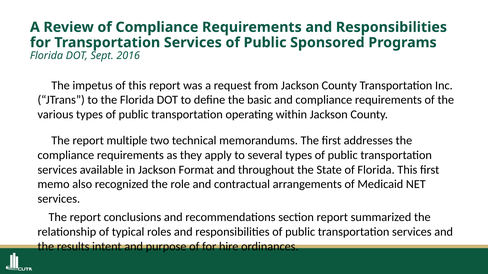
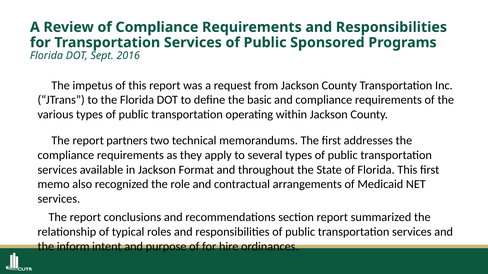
multiple: multiple -> partners
results: results -> inform
